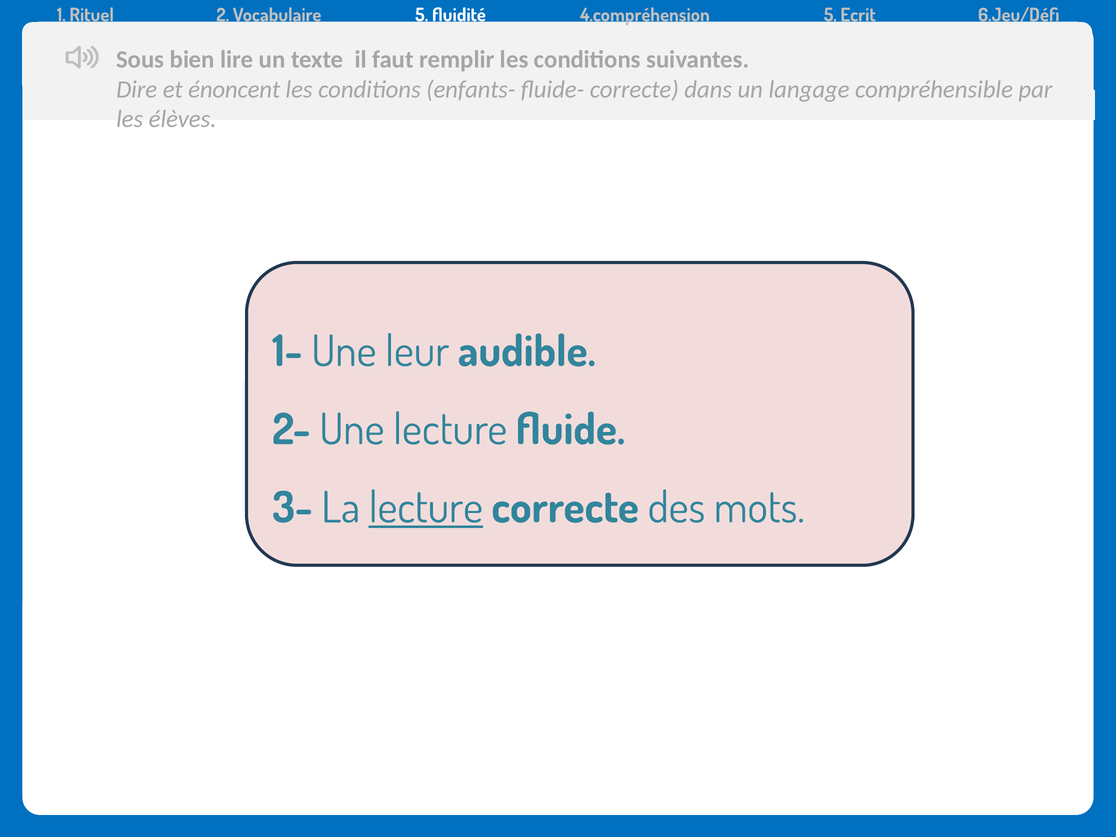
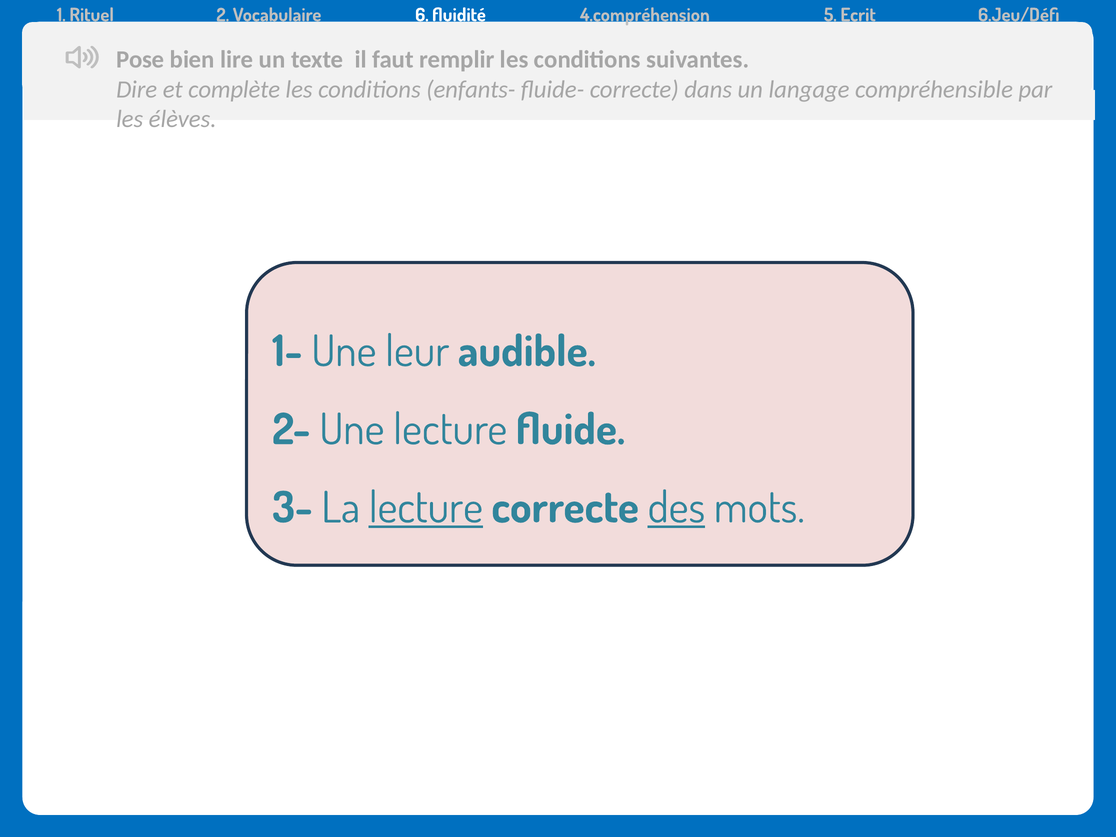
Vocabulaire 5: 5 -> 6
Sous: Sous -> Pose
énoncent: énoncent -> complète
des underline: none -> present
